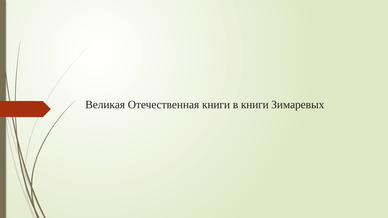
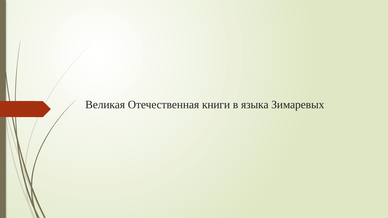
в книги: книги -> языка
